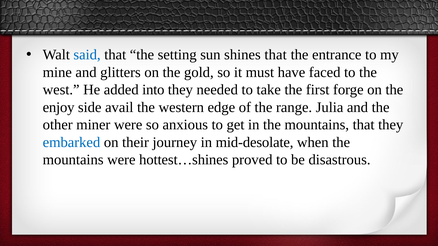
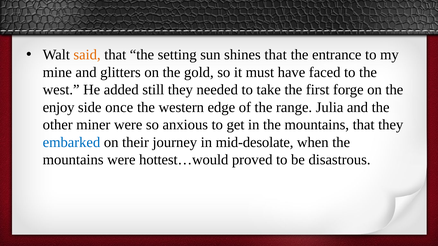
said colour: blue -> orange
into: into -> still
avail: avail -> once
hottest…shines: hottest…shines -> hottest…would
